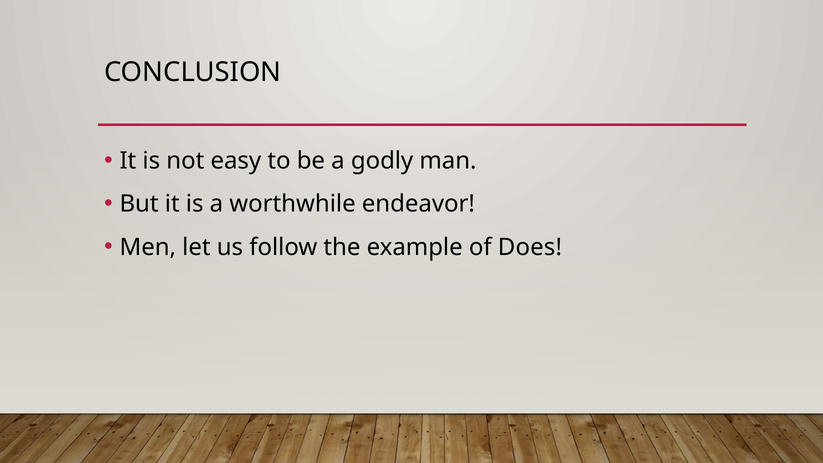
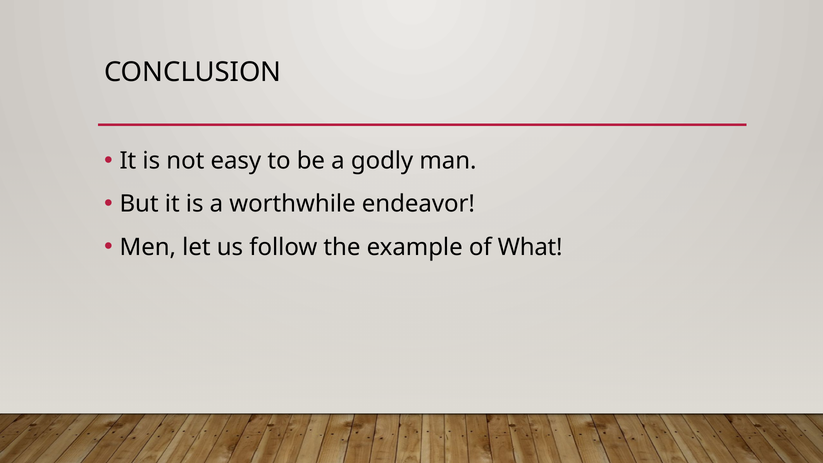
Does: Does -> What
